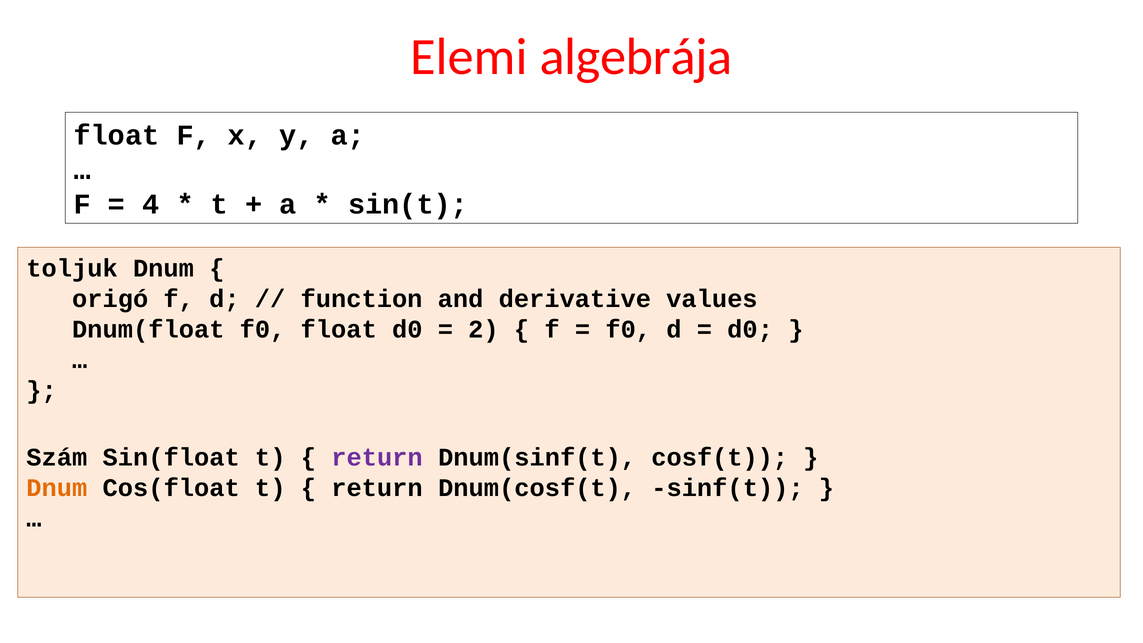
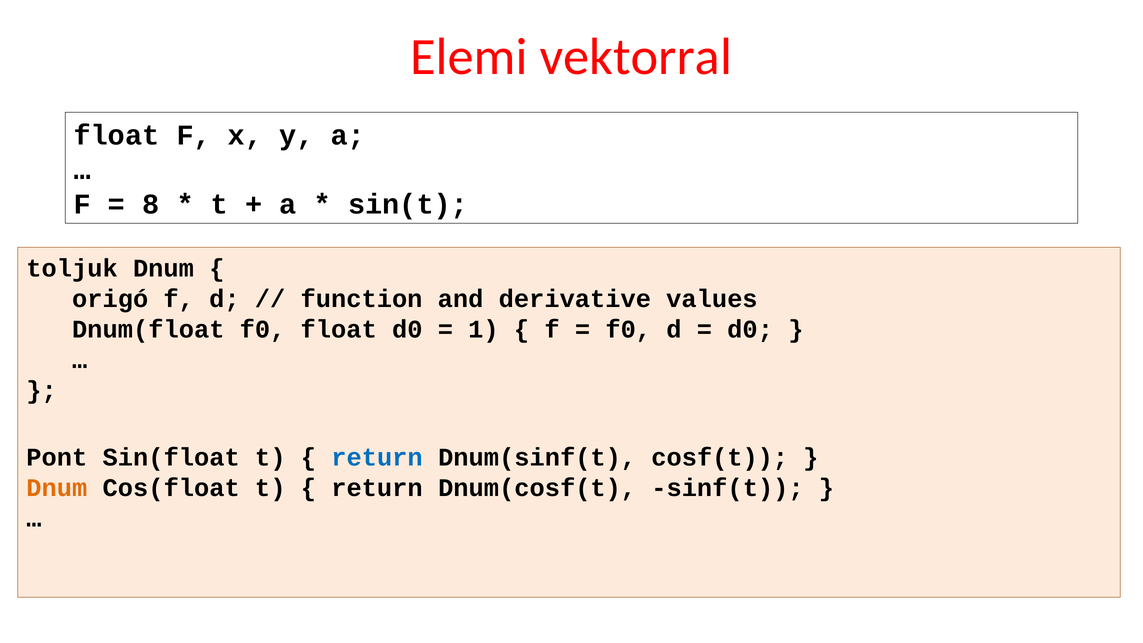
algebrája: algebrája -> vektorral
4: 4 -> 8
2: 2 -> 1
Szám: Szám -> Pont
return at (377, 457) colour: purple -> blue
